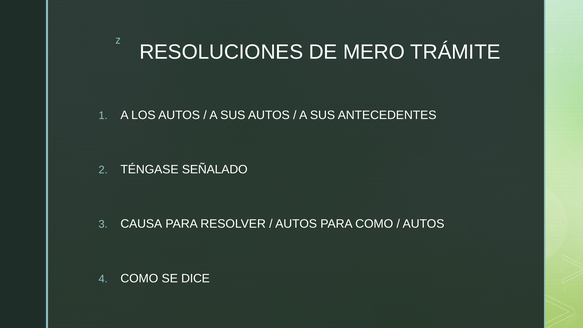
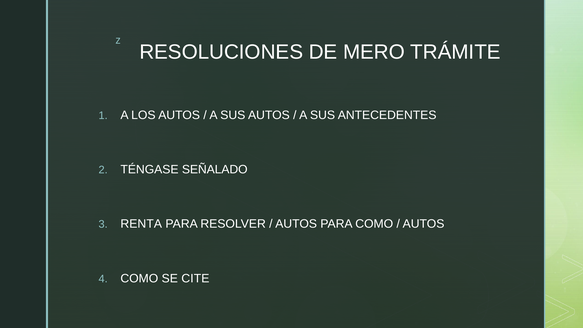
CAUSA: CAUSA -> RENTA
DICE: DICE -> CITE
